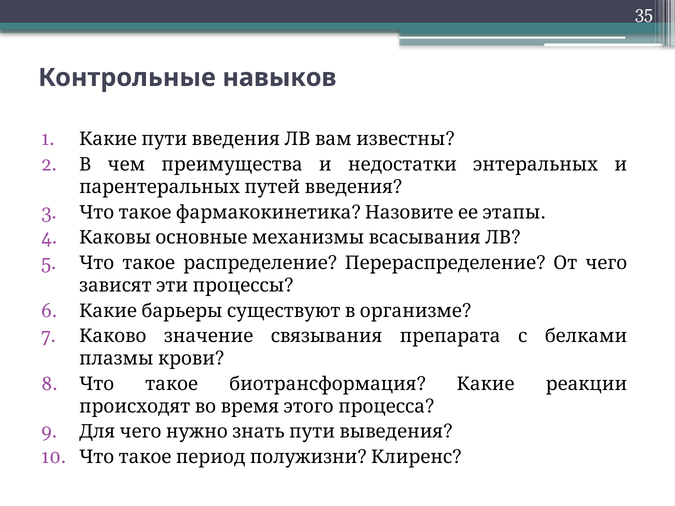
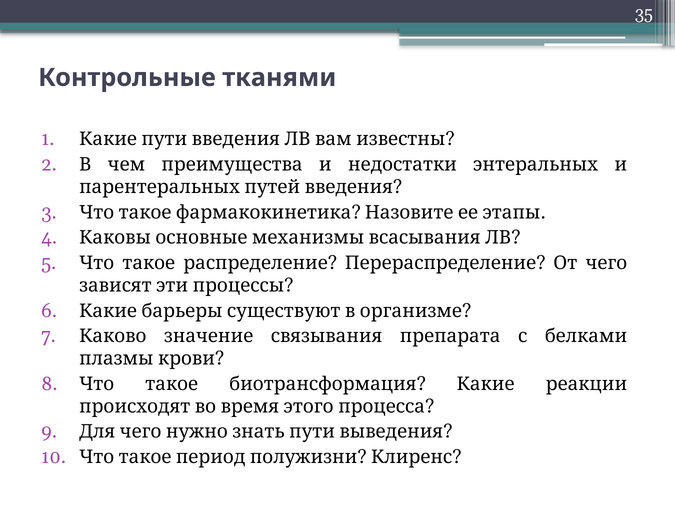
навыков: навыков -> тканями
